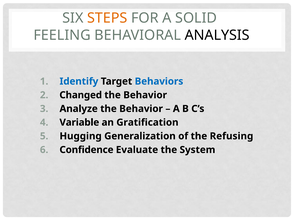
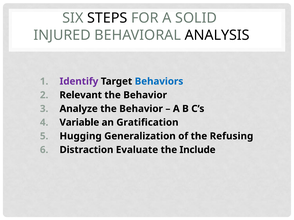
STEPS colour: orange -> black
FEELING: FEELING -> INJURED
Identify colour: blue -> purple
Changed: Changed -> Relevant
Confidence: Confidence -> Distraction
System: System -> Include
